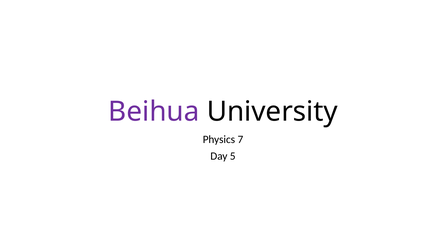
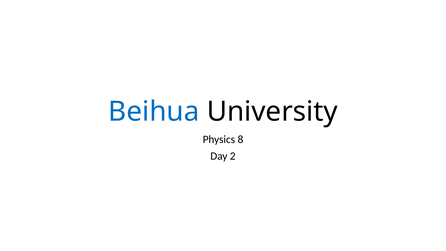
Beihua colour: purple -> blue
7: 7 -> 8
5: 5 -> 2
